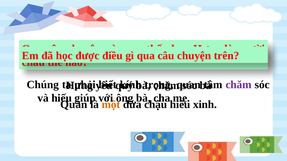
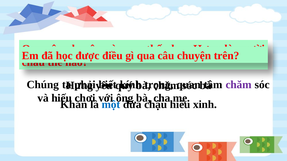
giúp: giúp -> chơi
Quan at (74, 105): Quan -> Khăn
một colour: orange -> blue
